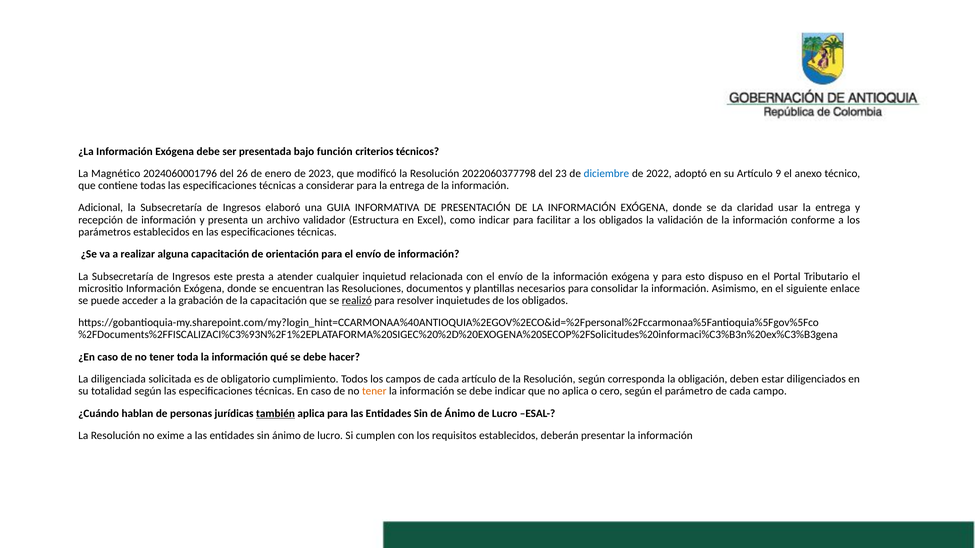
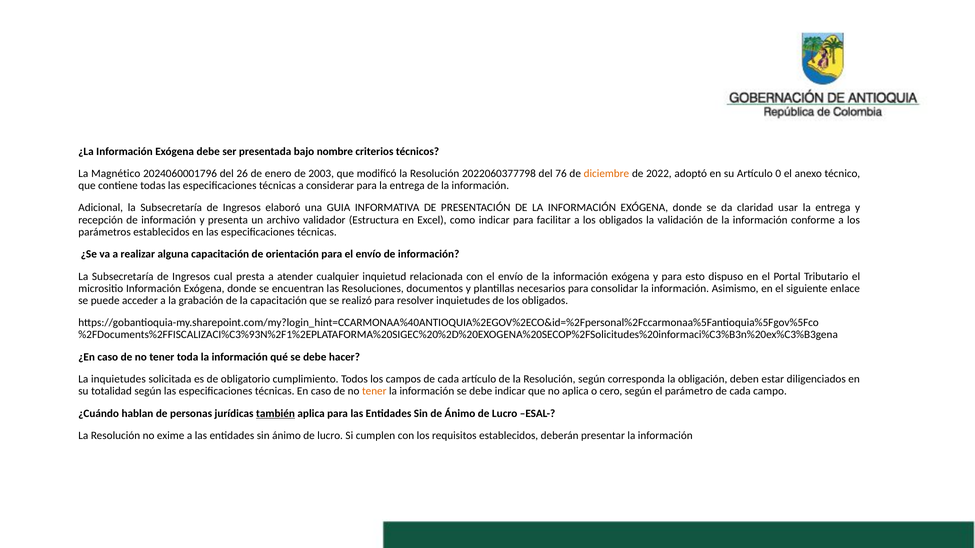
función: función -> nombre
2023: 2023 -> 2003
23: 23 -> 76
diciembre colour: blue -> orange
9: 9 -> 0
este: este -> cual
realizó underline: present -> none
La diligenciada: diligenciada -> inquietudes
